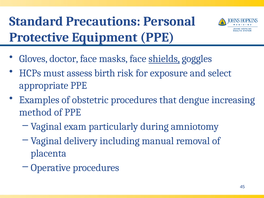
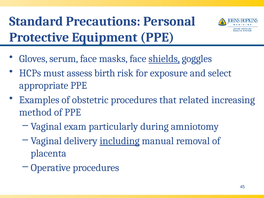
doctor: doctor -> serum
dengue: dengue -> related
including underline: none -> present
